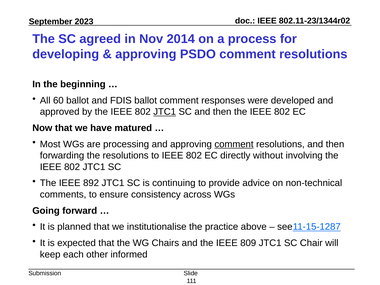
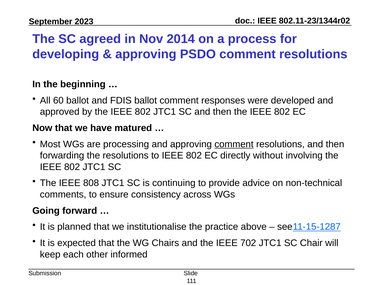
JTC1 at (165, 112) underline: present -> none
892: 892 -> 808
809: 809 -> 702
